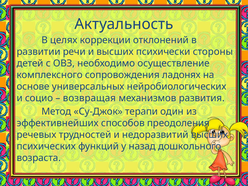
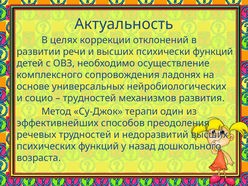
психически стороны: стороны -> функций
возвращая at (89, 98): возвращая -> трудностей
